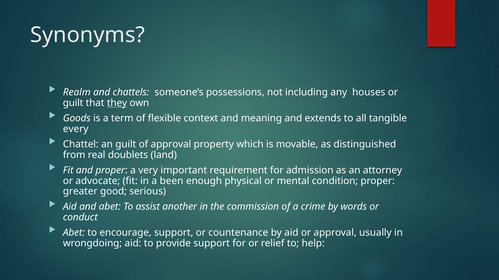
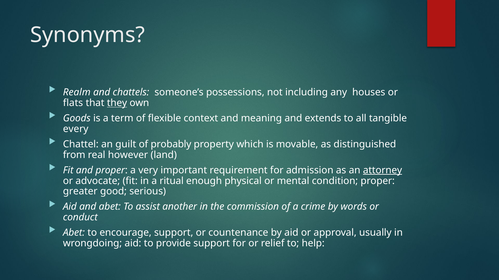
guilt at (73, 103): guilt -> flats
of approval: approval -> probably
doublets: doublets -> however
attorney underline: none -> present
been: been -> ritual
